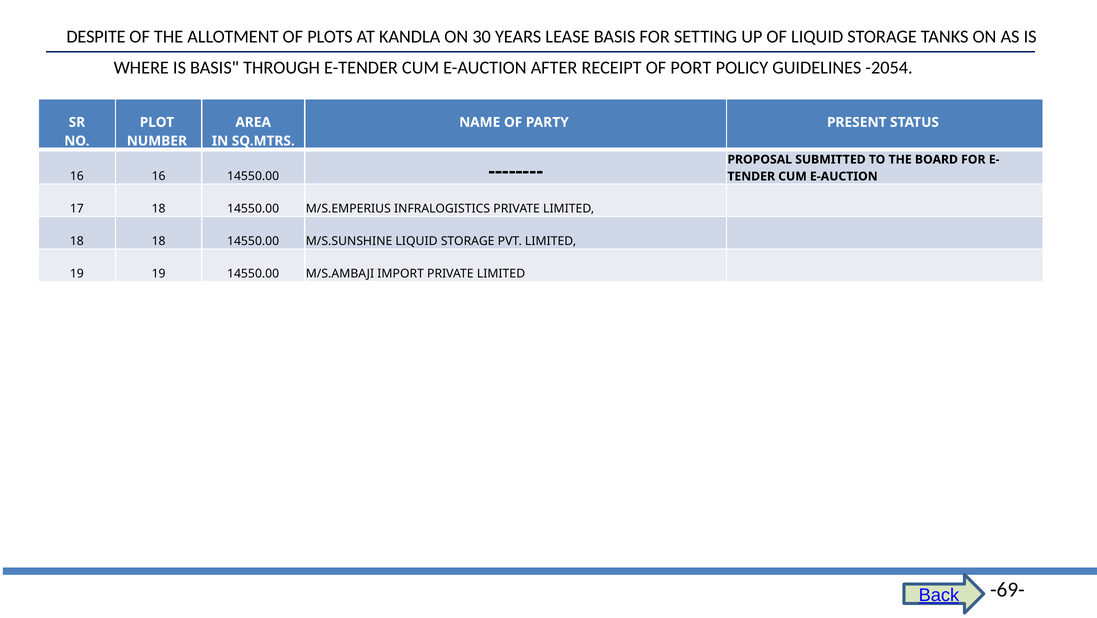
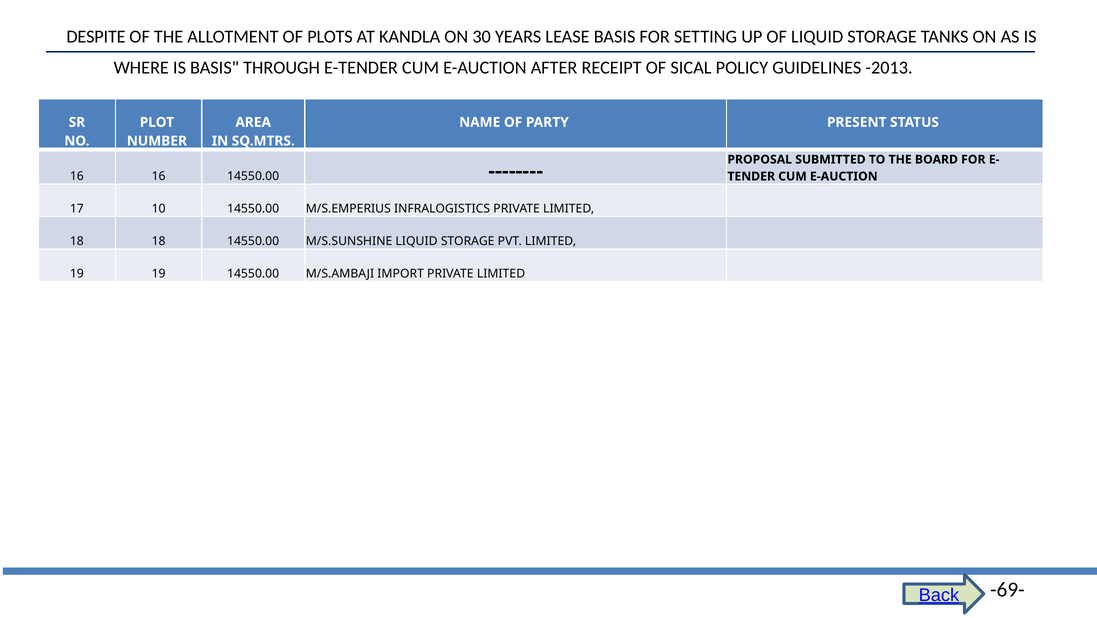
PORT: PORT -> SICAL
-2054: -2054 -> -2013
17 18: 18 -> 10
